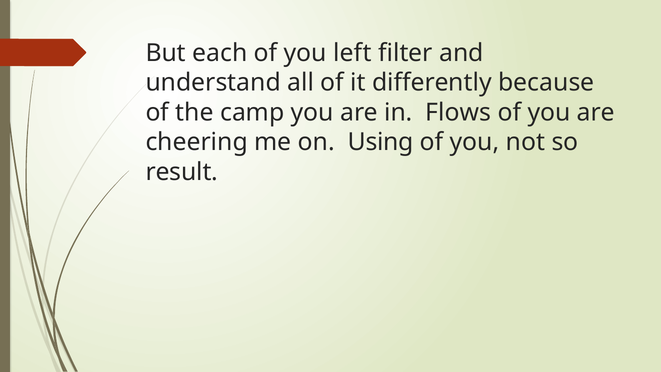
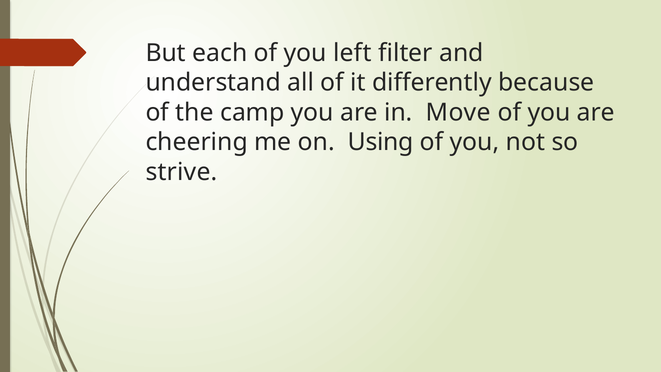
Flows: Flows -> Move
result: result -> strive
